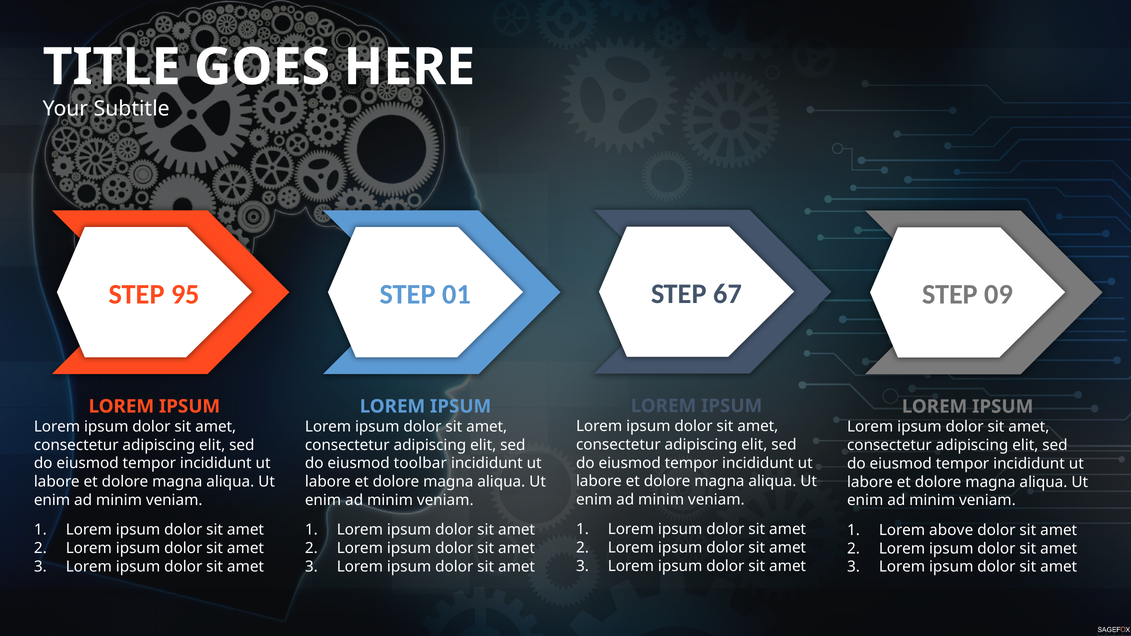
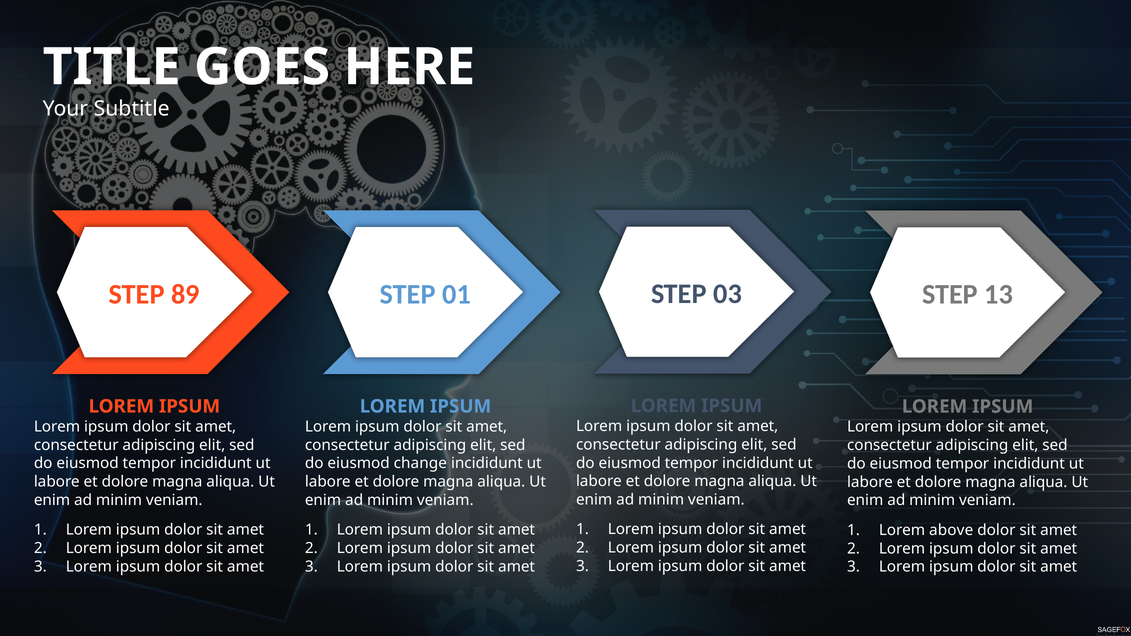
67: 67 -> 03
95: 95 -> 89
09: 09 -> 13
toolbar: toolbar -> change
